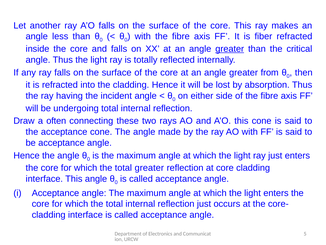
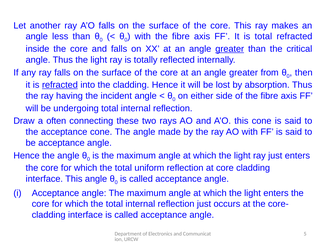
is fiber: fiber -> total
refracted at (60, 85) underline: none -> present
total greater: greater -> uniform
